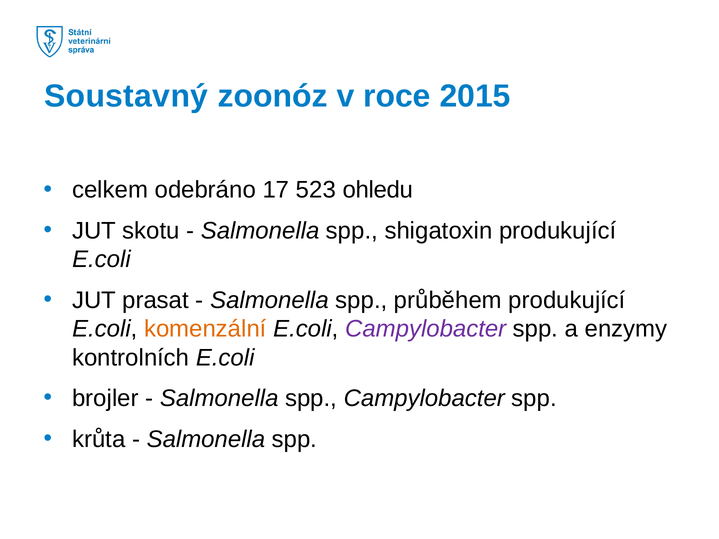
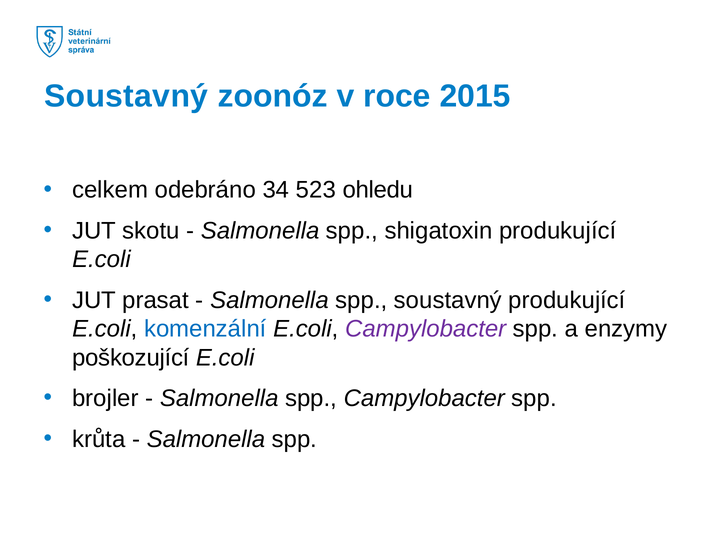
17: 17 -> 34
průběhem at (448, 300): průběhem -> soustavný
komenzální colour: orange -> blue
kontrolních: kontrolních -> poškozující
